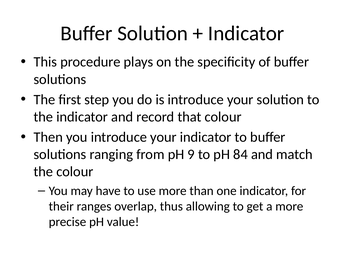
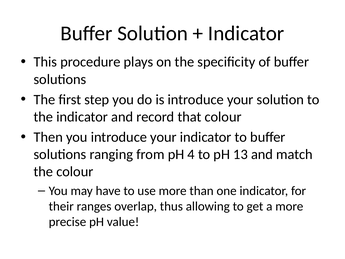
9: 9 -> 4
84: 84 -> 13
